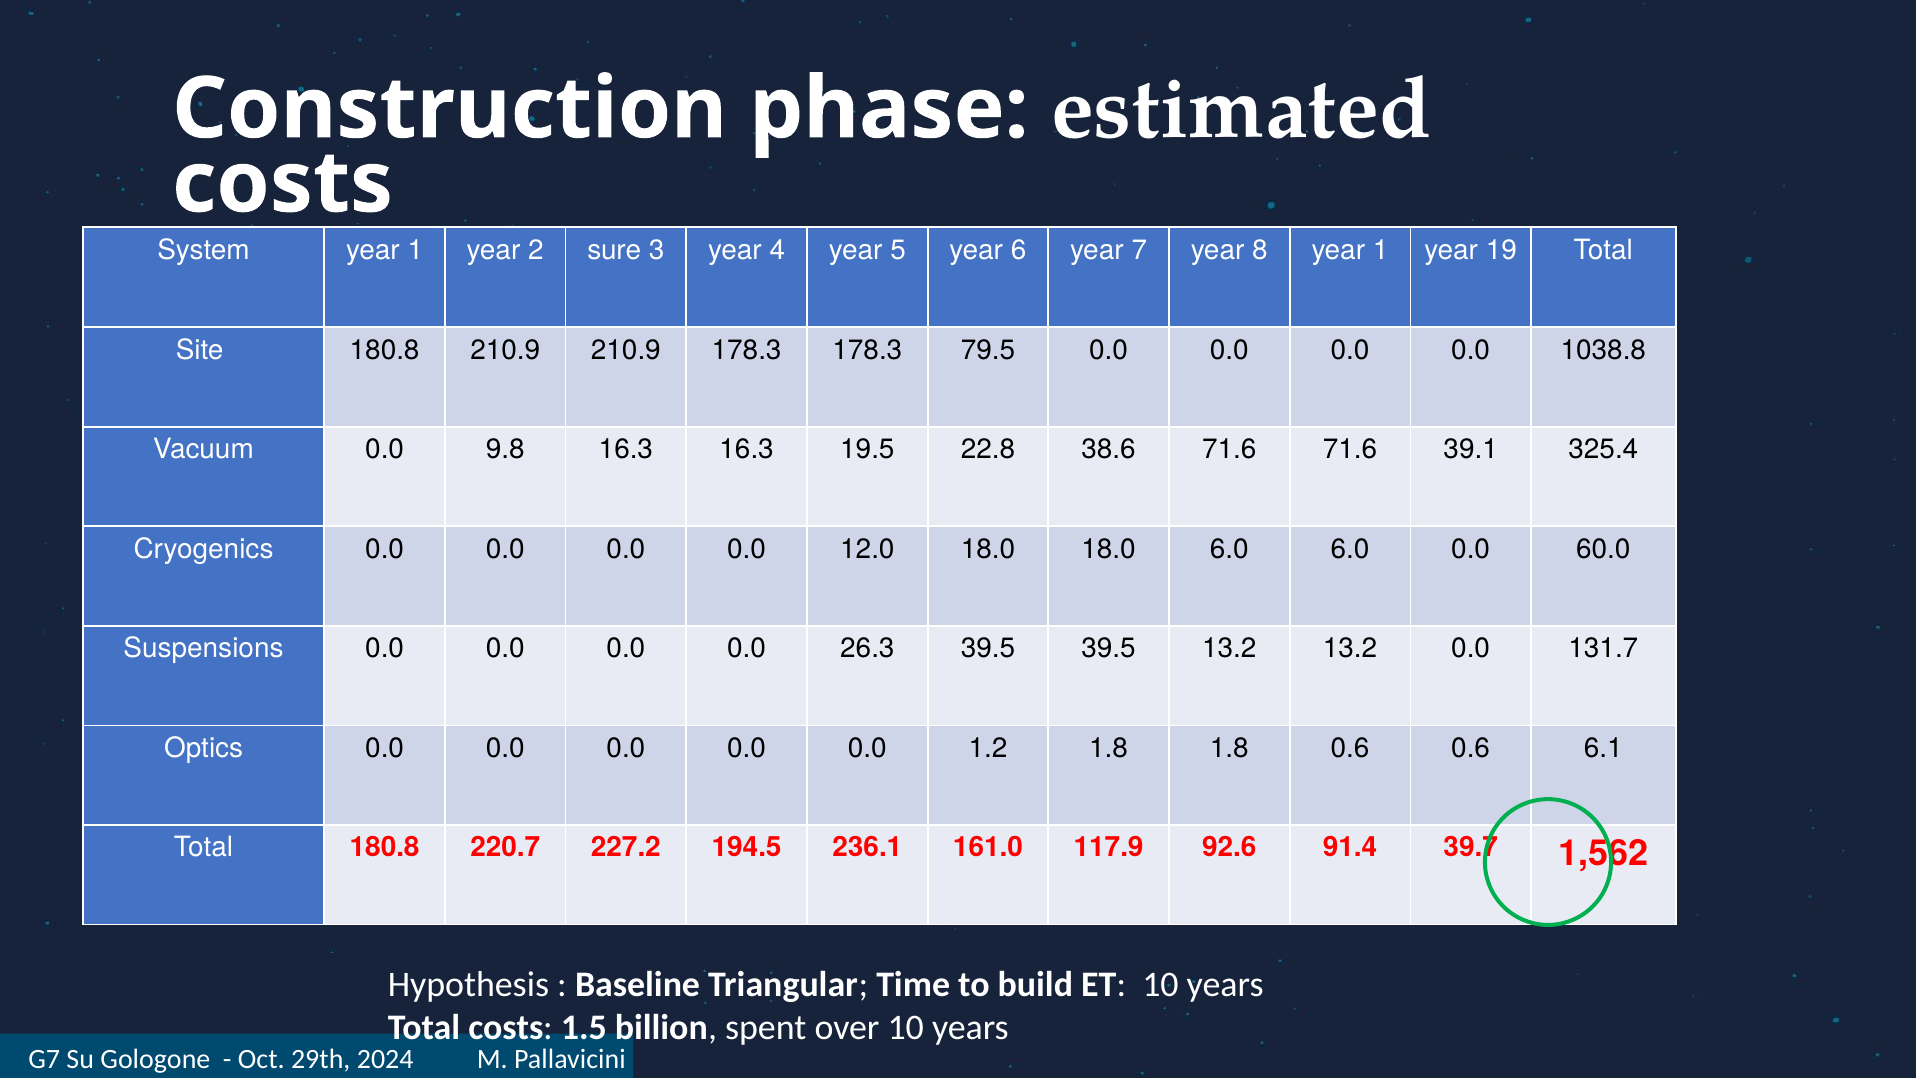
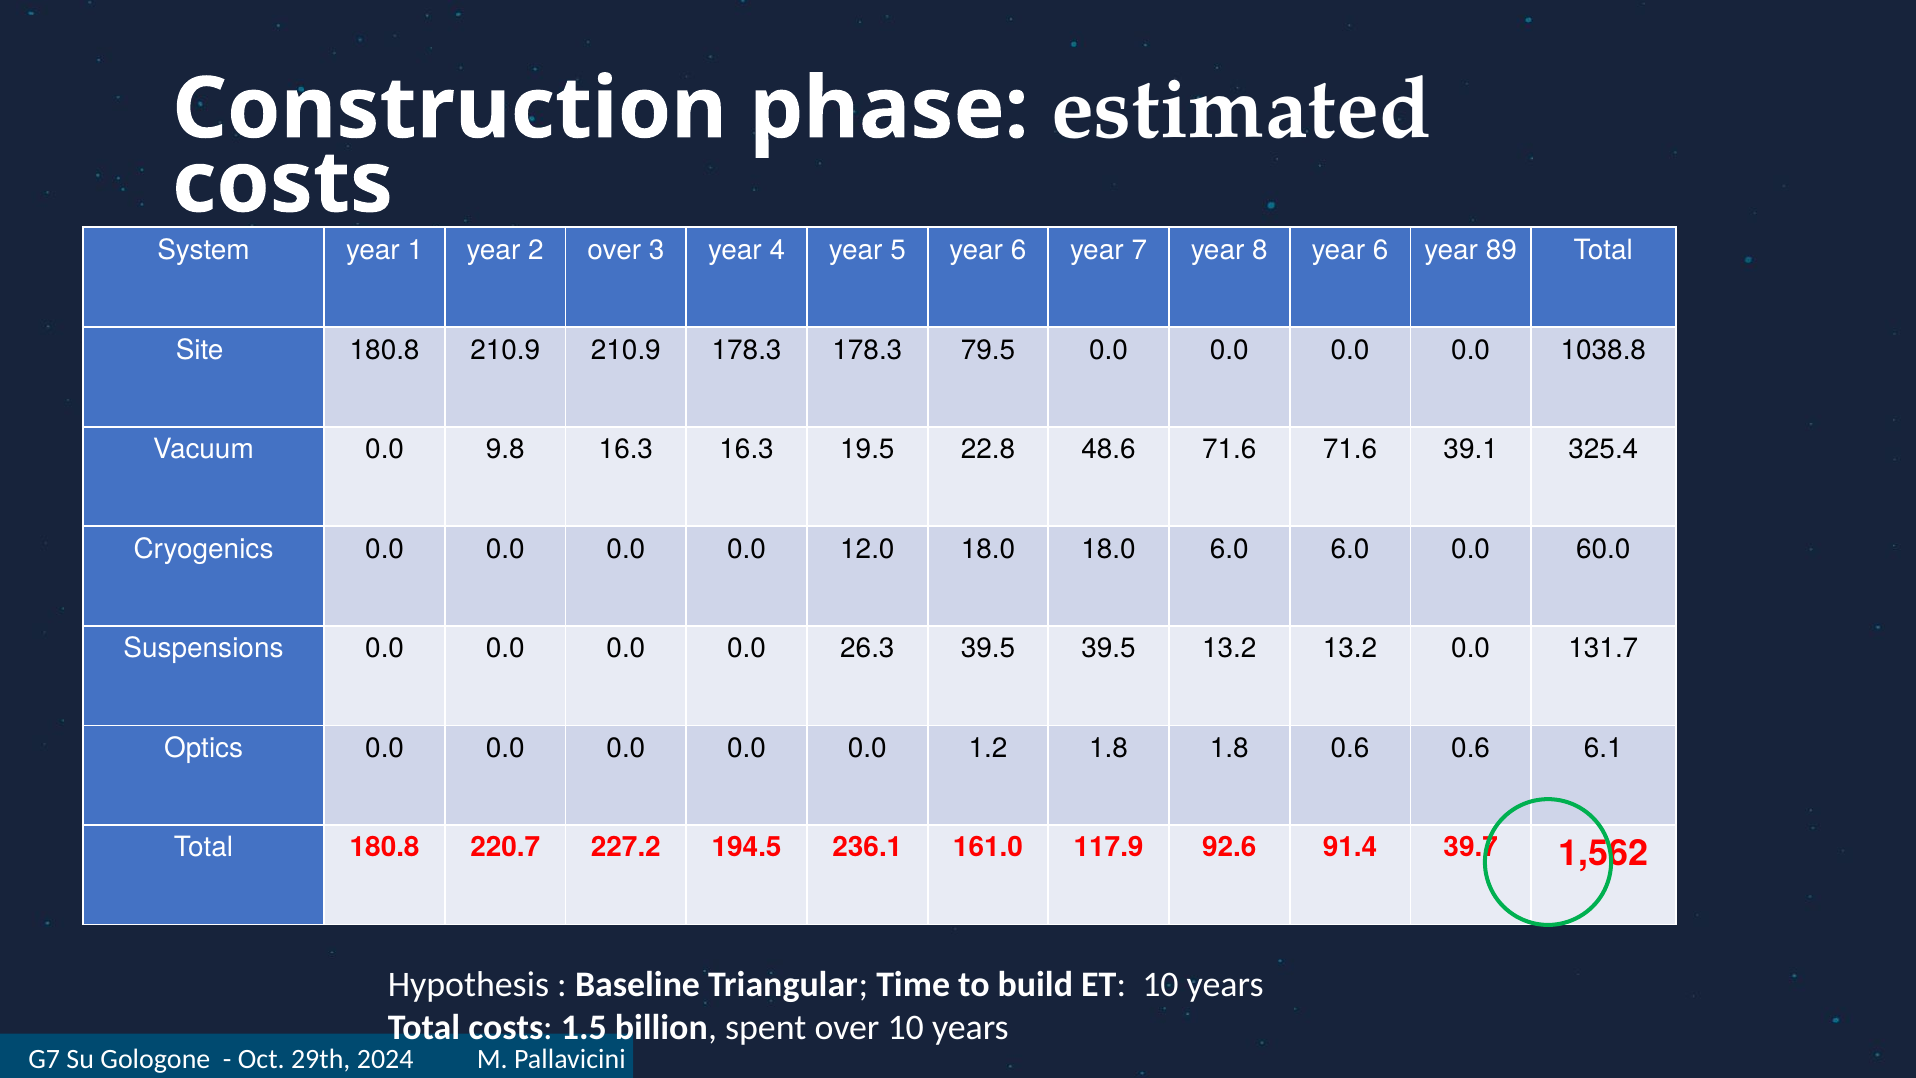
2 sure: sure -> over
8 year 1: 1 -> 6
19: 19 -> 89
38.6: 38.6 -> 48.6
